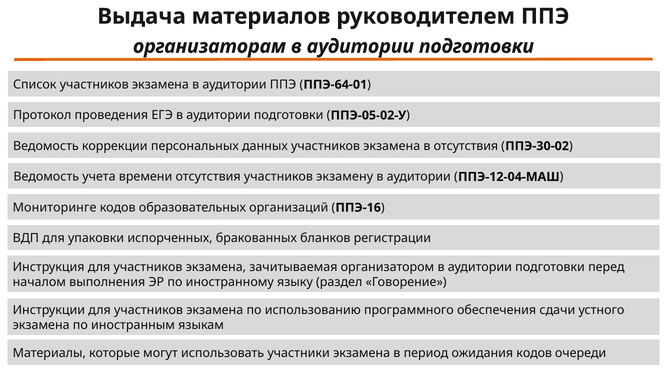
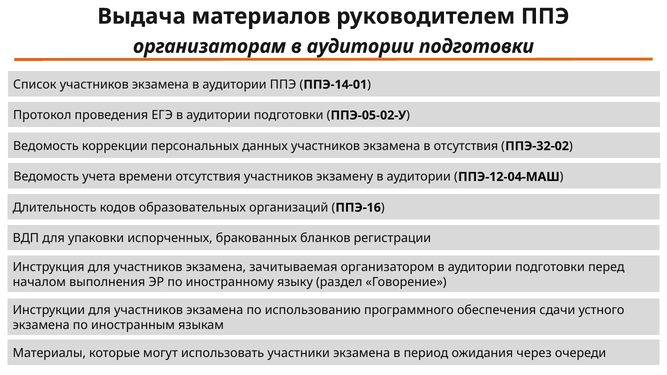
ППЭ-64-01: ППЭ-64-01 -> ППЭ-14-01
ППЭ-30-02: ППЭ-30-02 -> ППЭ-32-02
Мониторинге: Мониторинге -> Длительность
ожидания кодов: кодов -> через
